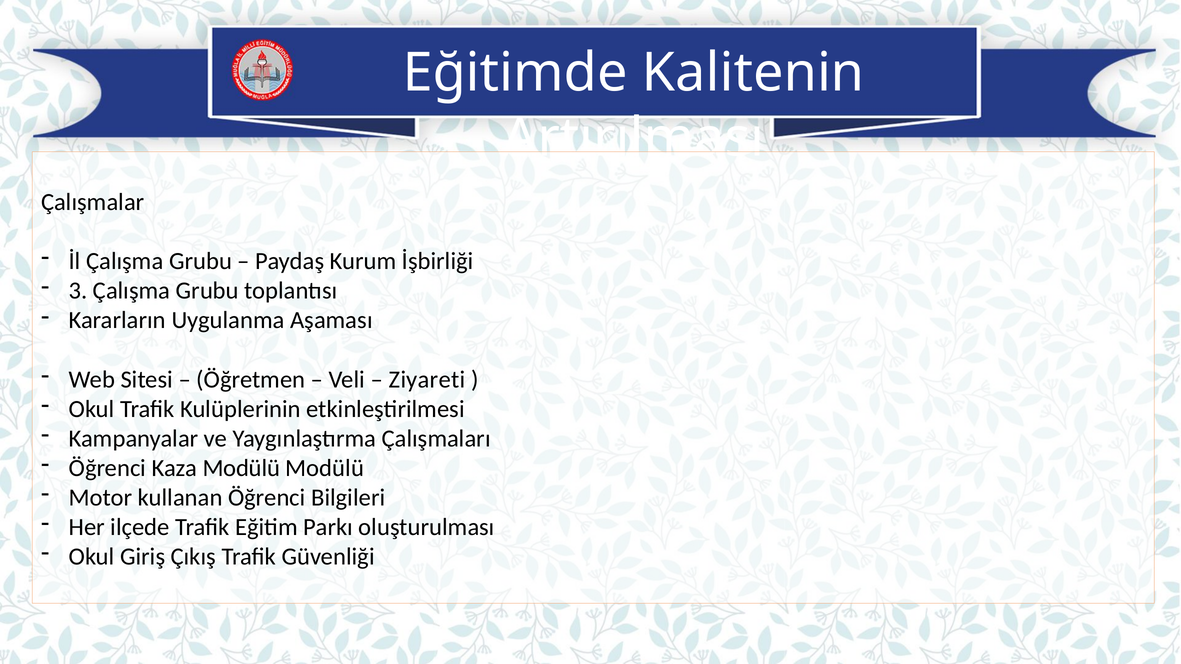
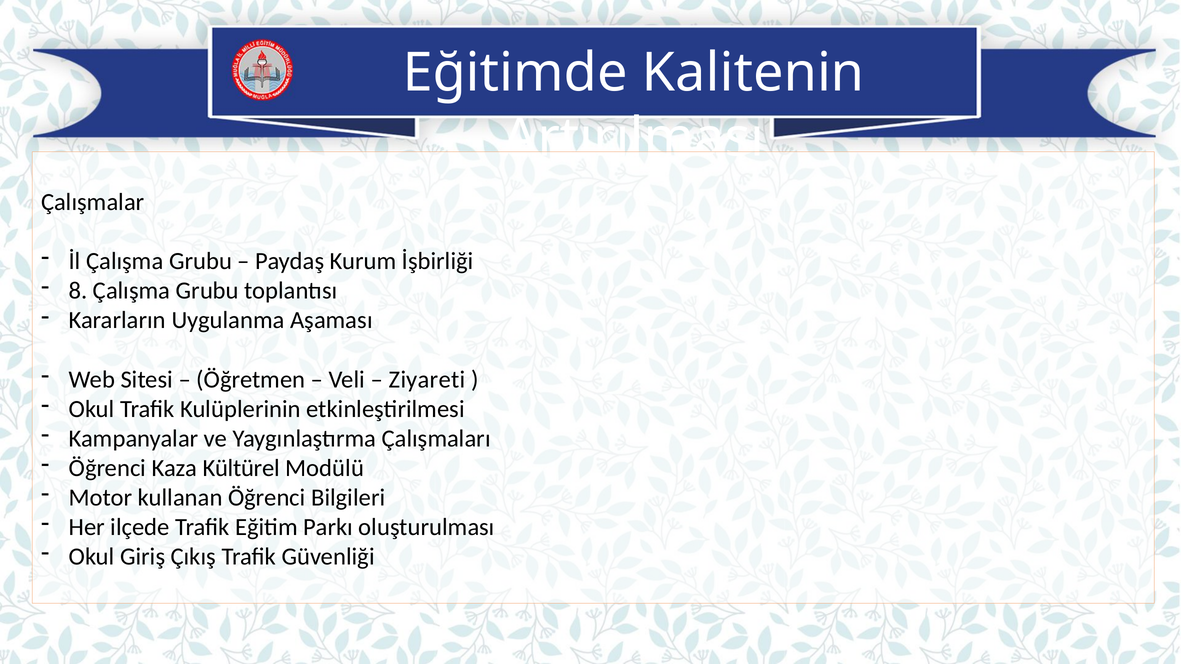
3: 3 -> 8
Kaza Modülü: Modülü -> Kültürel
